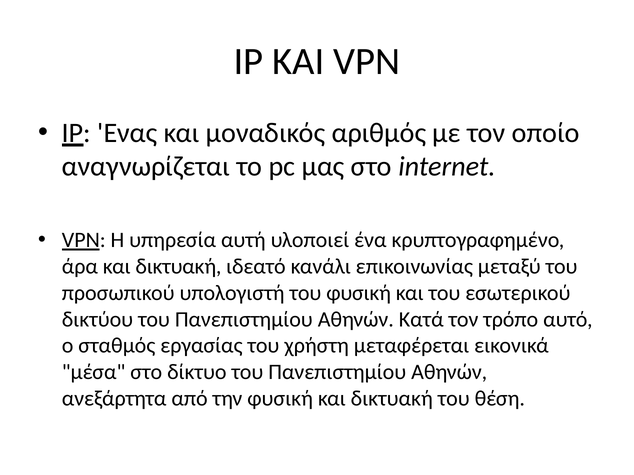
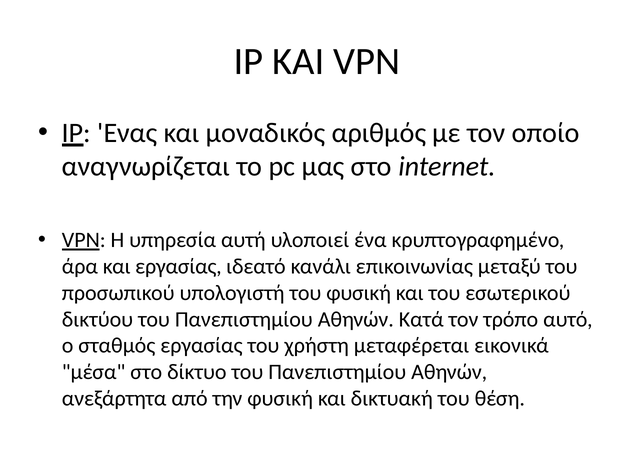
άρα και δικτυακή: δικτυακή -> εργασίας
